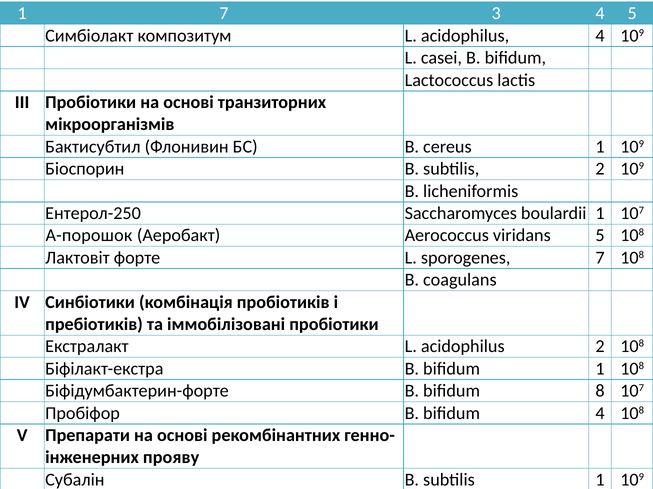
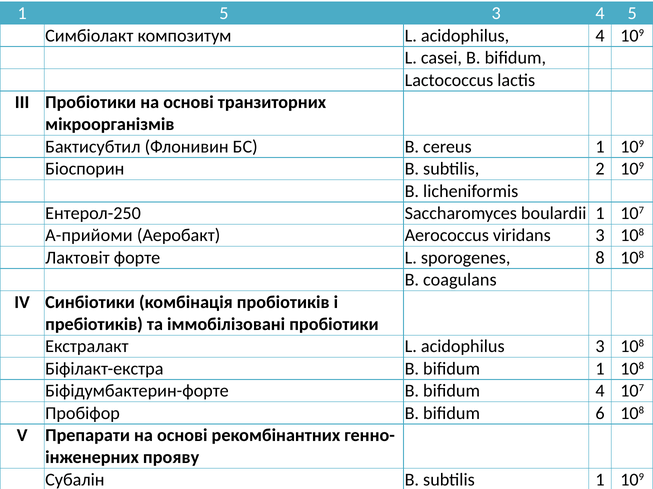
1 7: 7 -> 5
А-порошок: А-порошок -> А-прийоми
viridans 5: 5 -> 3
sporogenes 7: 7 -> 8
acidophilus 2: 2 -> 3
bifidum 8: 8 -> 4
bifidum 4: 4 -> 6
